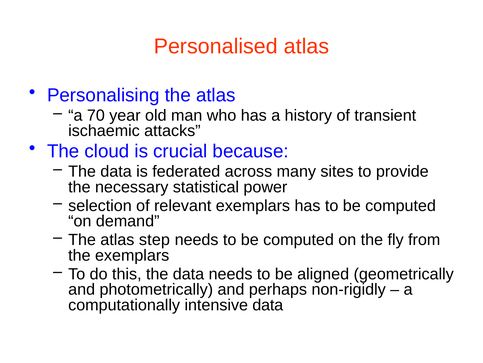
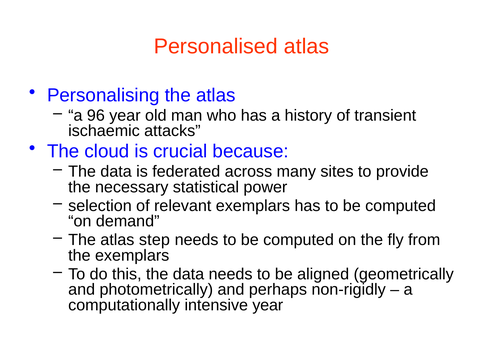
70: 70 -> 96
intensive data: data -> year
